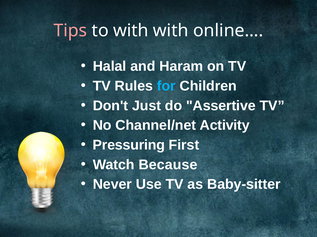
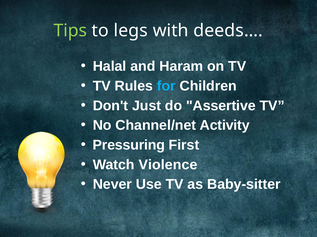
Tips colour: pink -> light green
to with: with -> legs
online…: online… -> deeds…
Because: Because -> Violence
